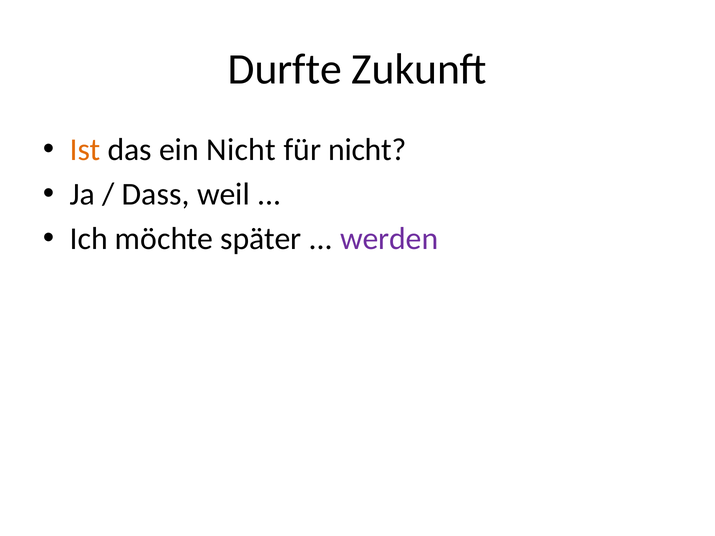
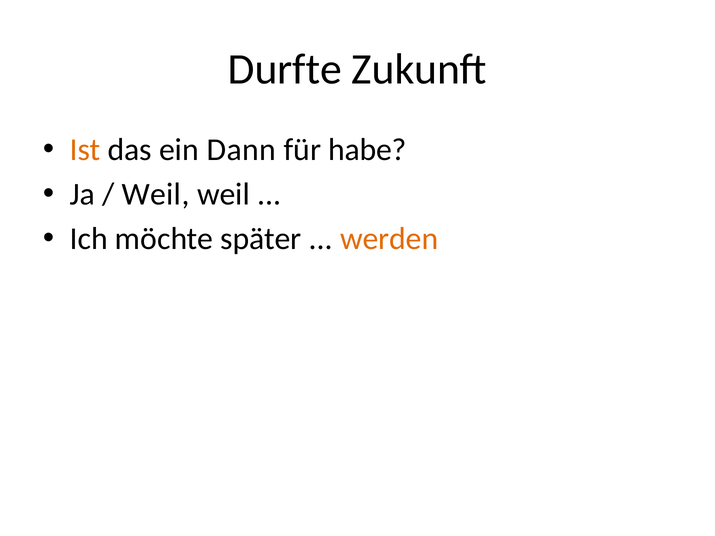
ein Nicht: Nicht -> Dann
für nicht: nicht -> habe
Dass at (156, 194): Dass -> Weil
werden colour: purple -> orange
